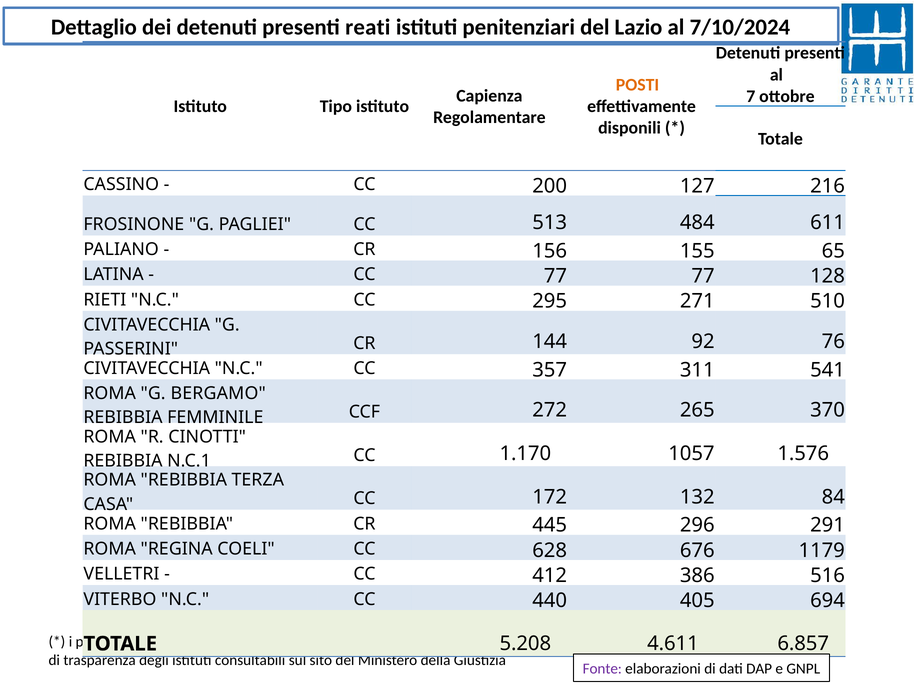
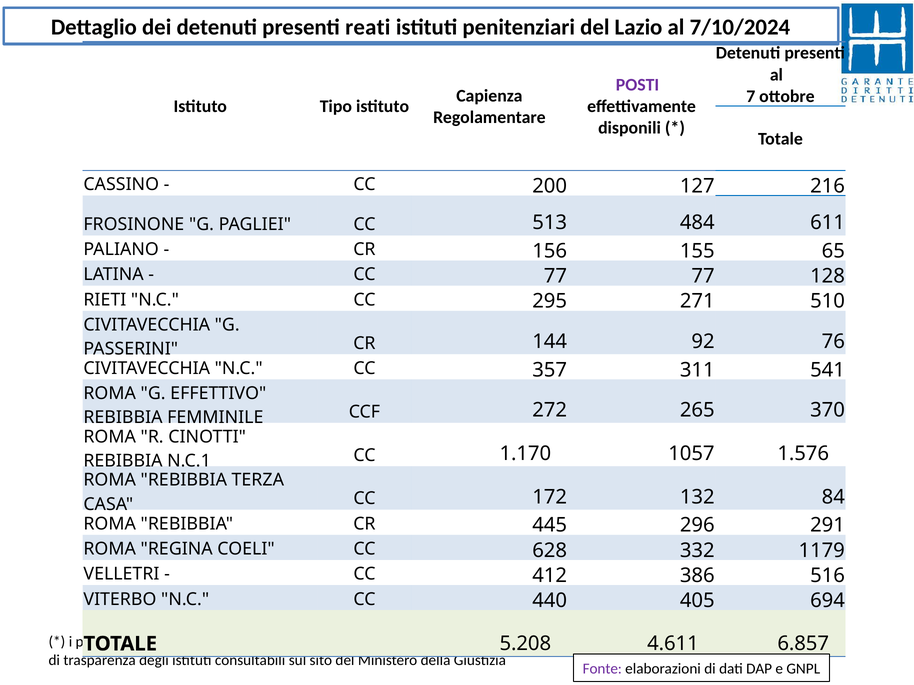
POSTI at (638, 85) colour: orange -> purple
BERGAMO: BERGAMO -> EFFETTIVO
676: 676 -> 332
